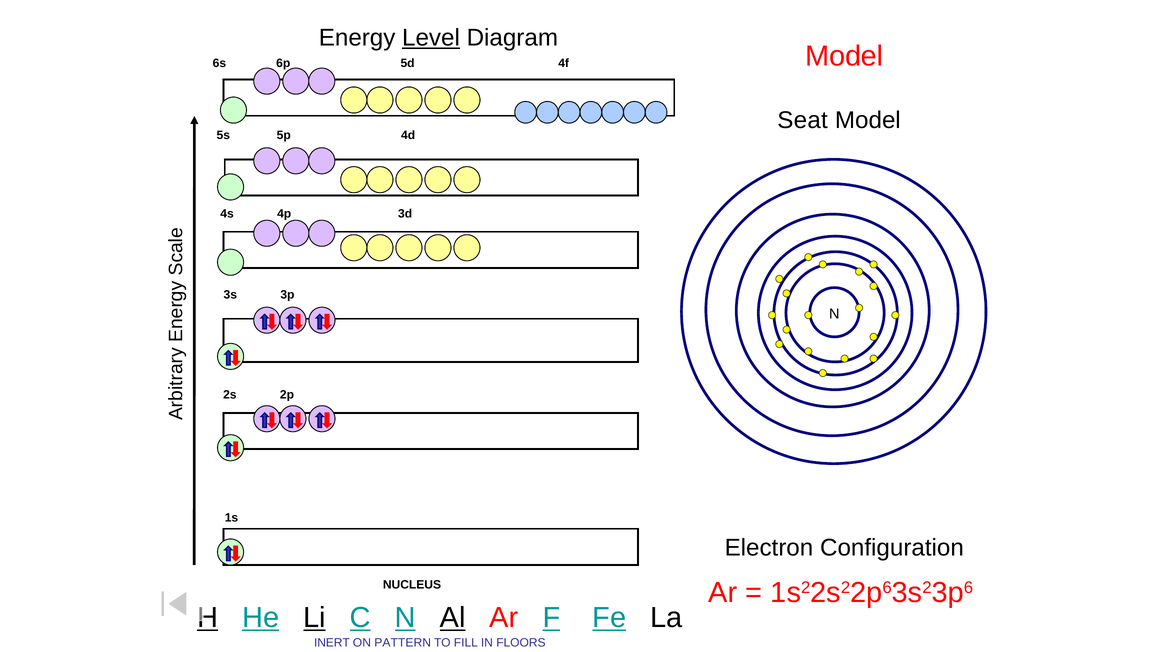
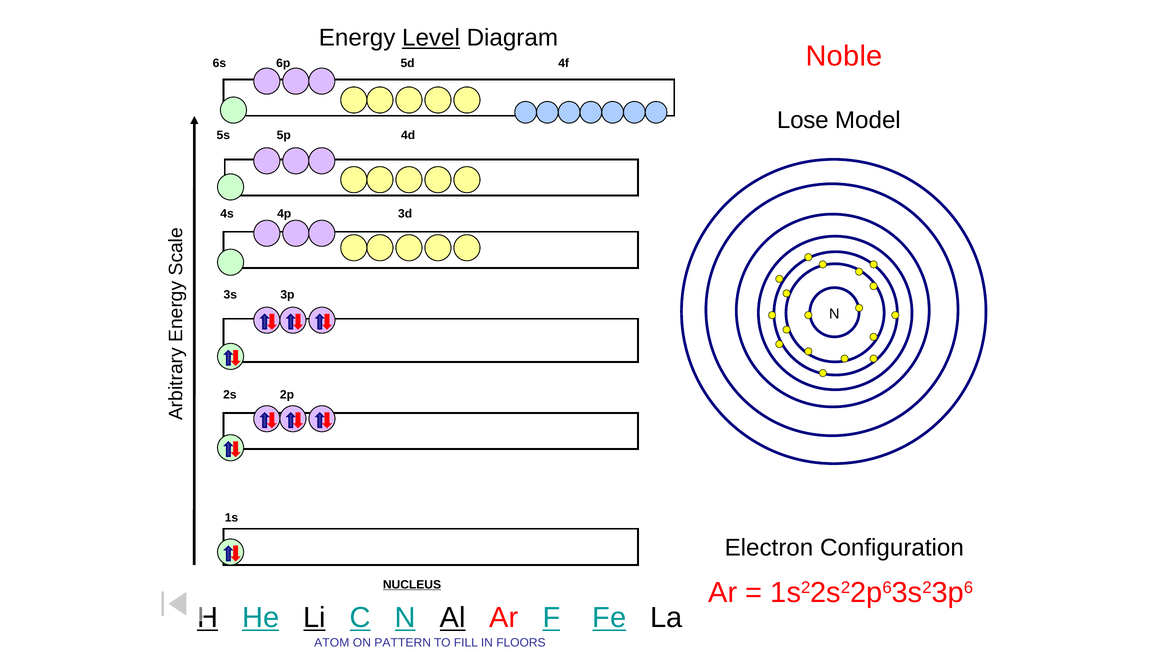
Model at (844, 56): Model -> Noble
Seat: Seat -> Lose
NUCLEUS underline: none -> present
INERT: INERT -> ATOM
